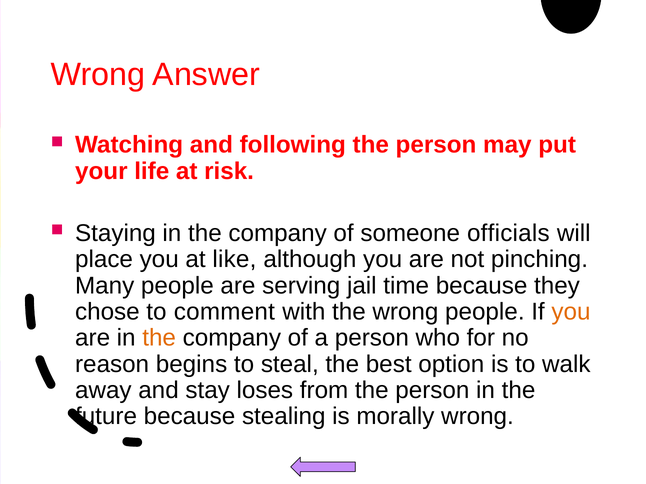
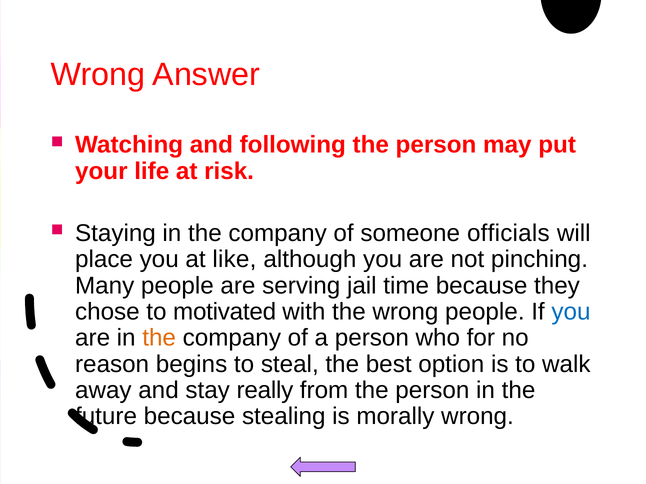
comment: comment -> motivated
you at (571, 312) colour: orange -> blue
loses: loses -> really
